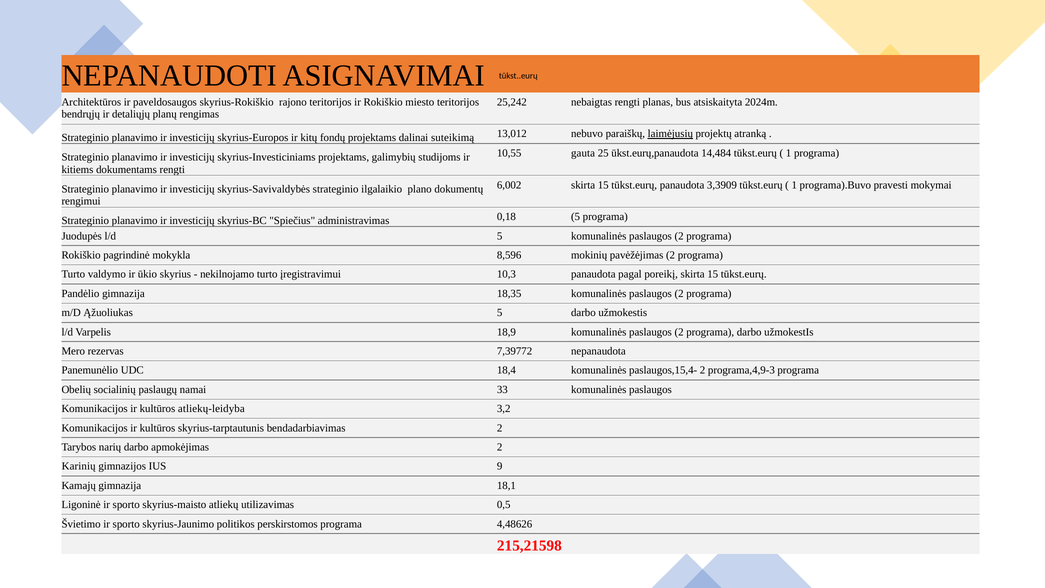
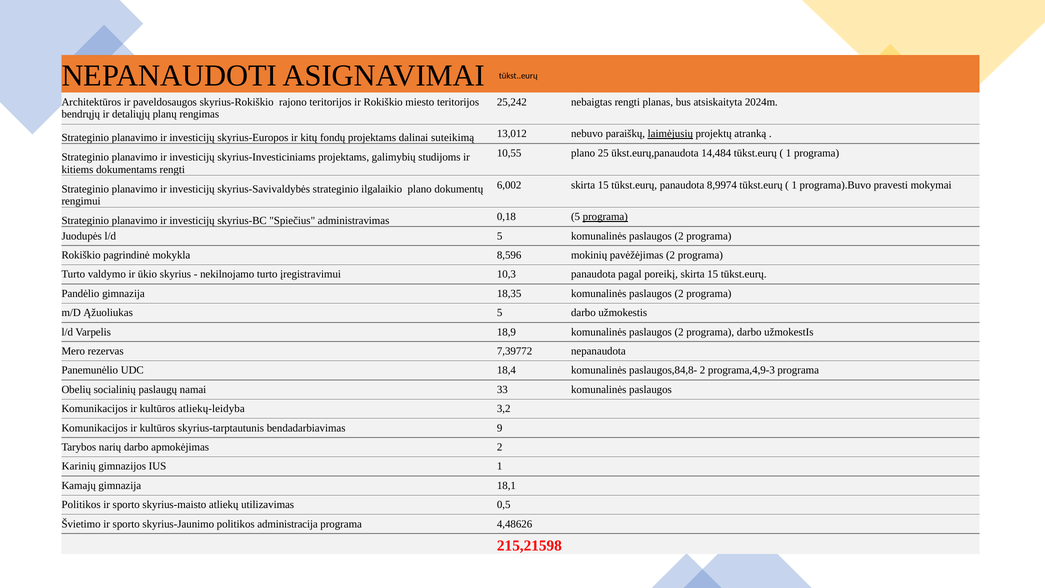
10,55 gauta: gauta -> plano
3,3909: 3,3909 -> 8,9974
programa at (605, 217) underline: none -> present
paslaugos,15,4-: paslaugos,15,4- -> paslaugos,84,8-
bendadarbiavimas 2: 2 -> 9
IUS 9: 9 -> 1
Ligoninė at (81, 505): Ligoninė -> Politikos
perskirstomos: perskirstomos -> administracija
